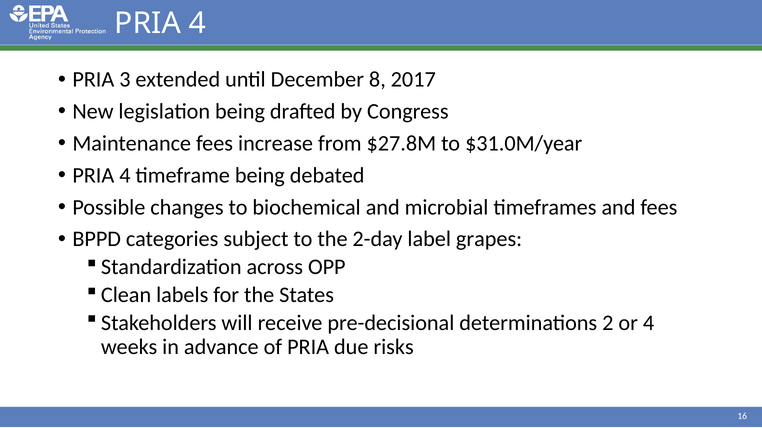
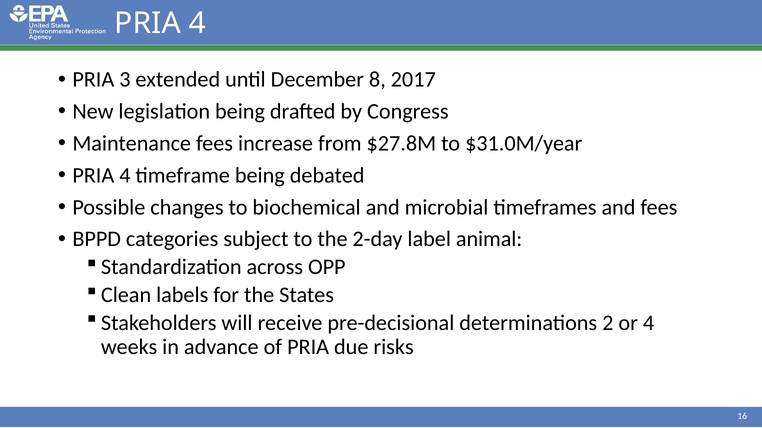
grapes: grapes -> animal
